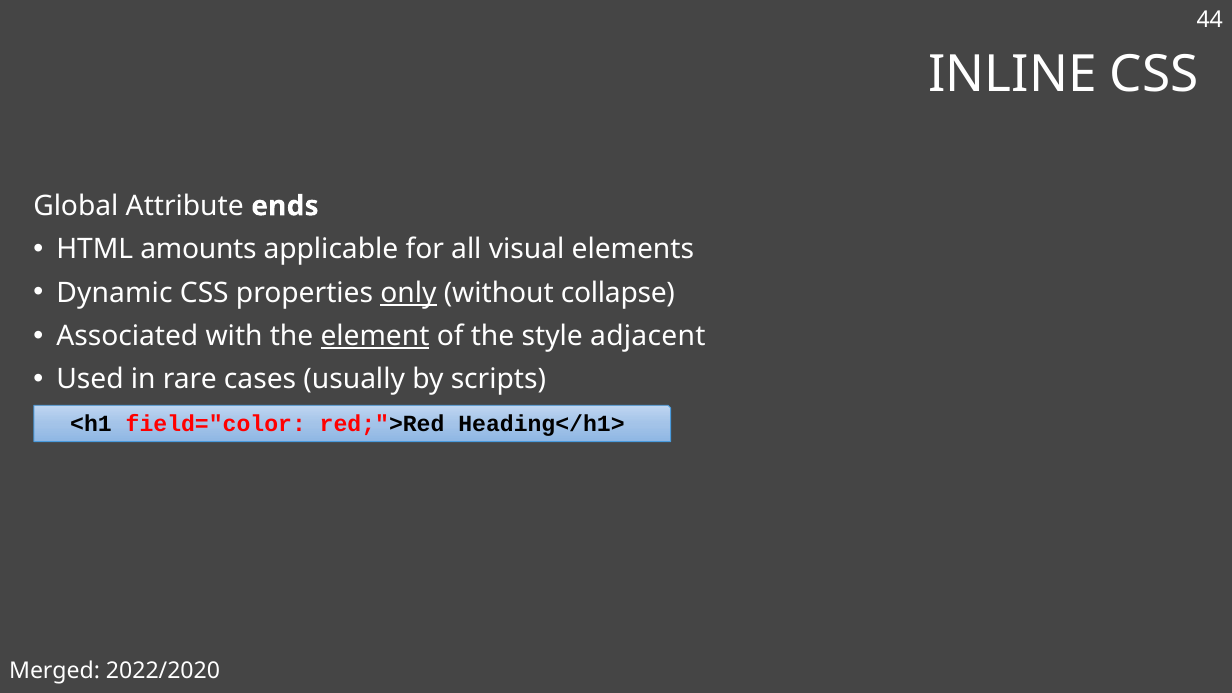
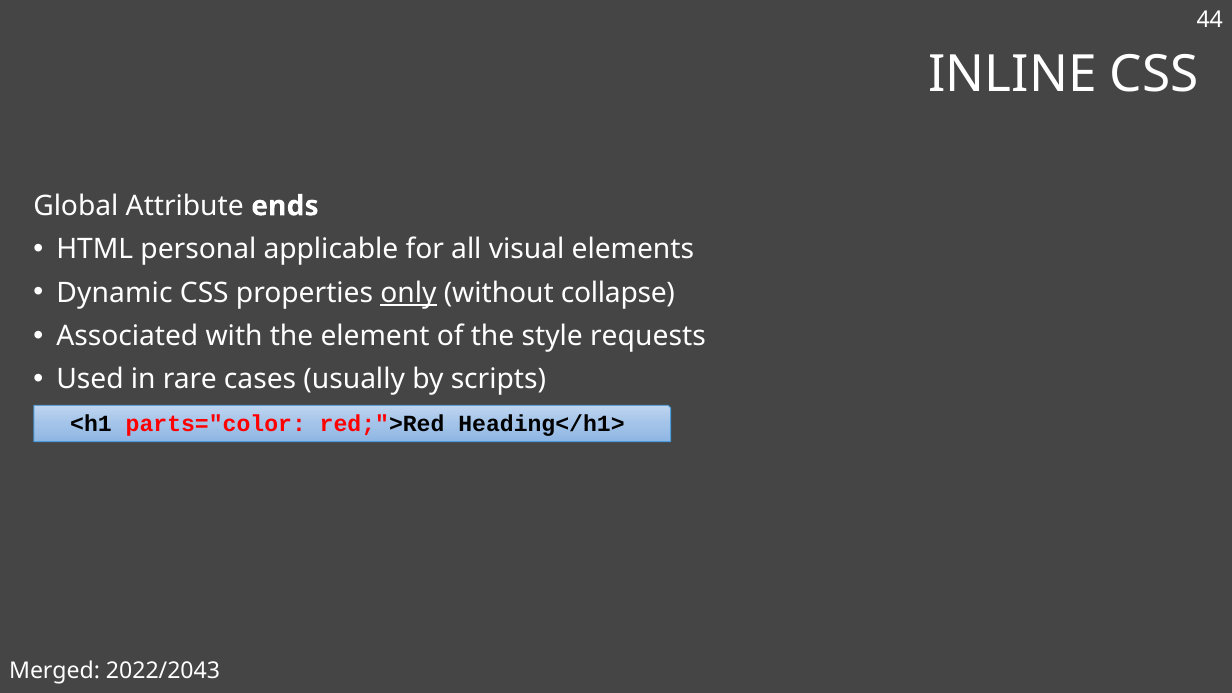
amounts: amounts -> personal
element underline: present -> none
adjacent: adjacent -> requests
field="color: field="color -> parts="color
2022/2020: 2022/2020 -> 2022/2043
